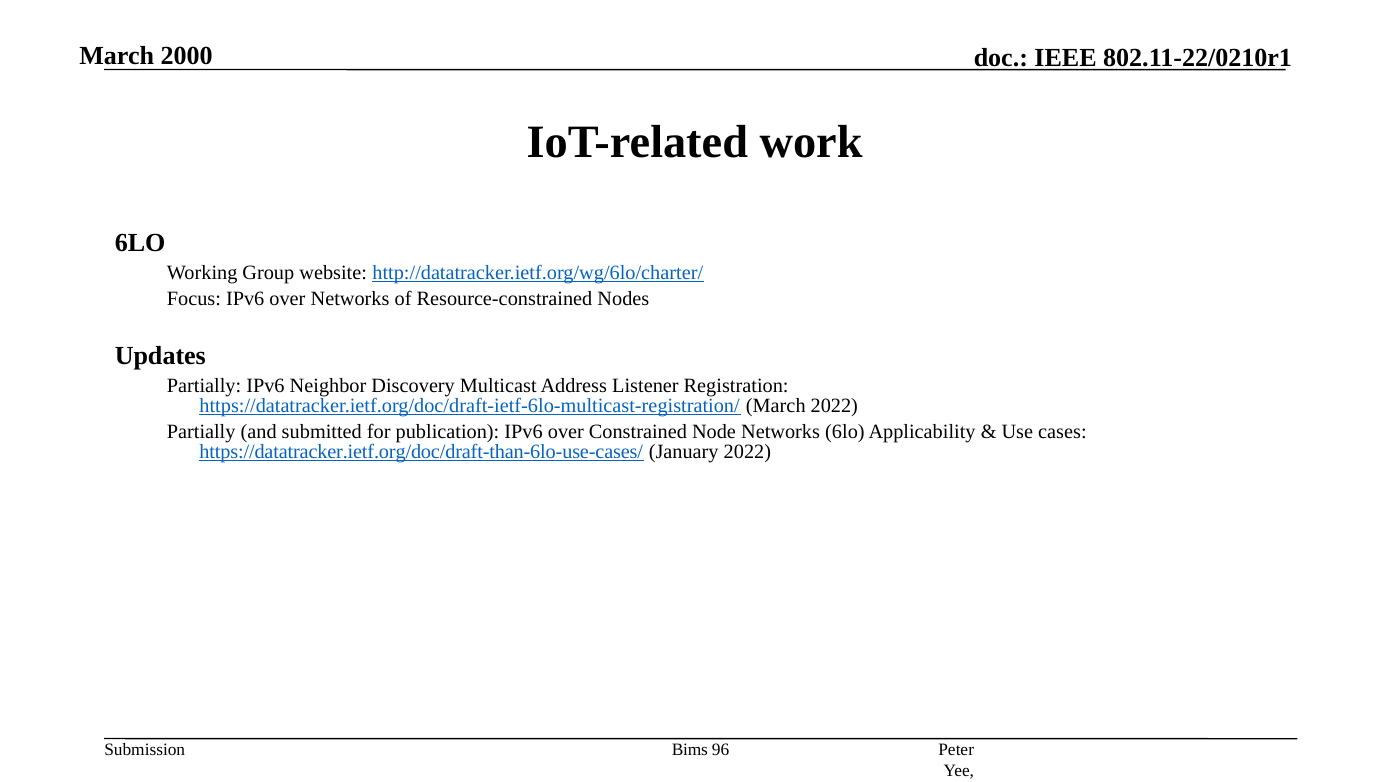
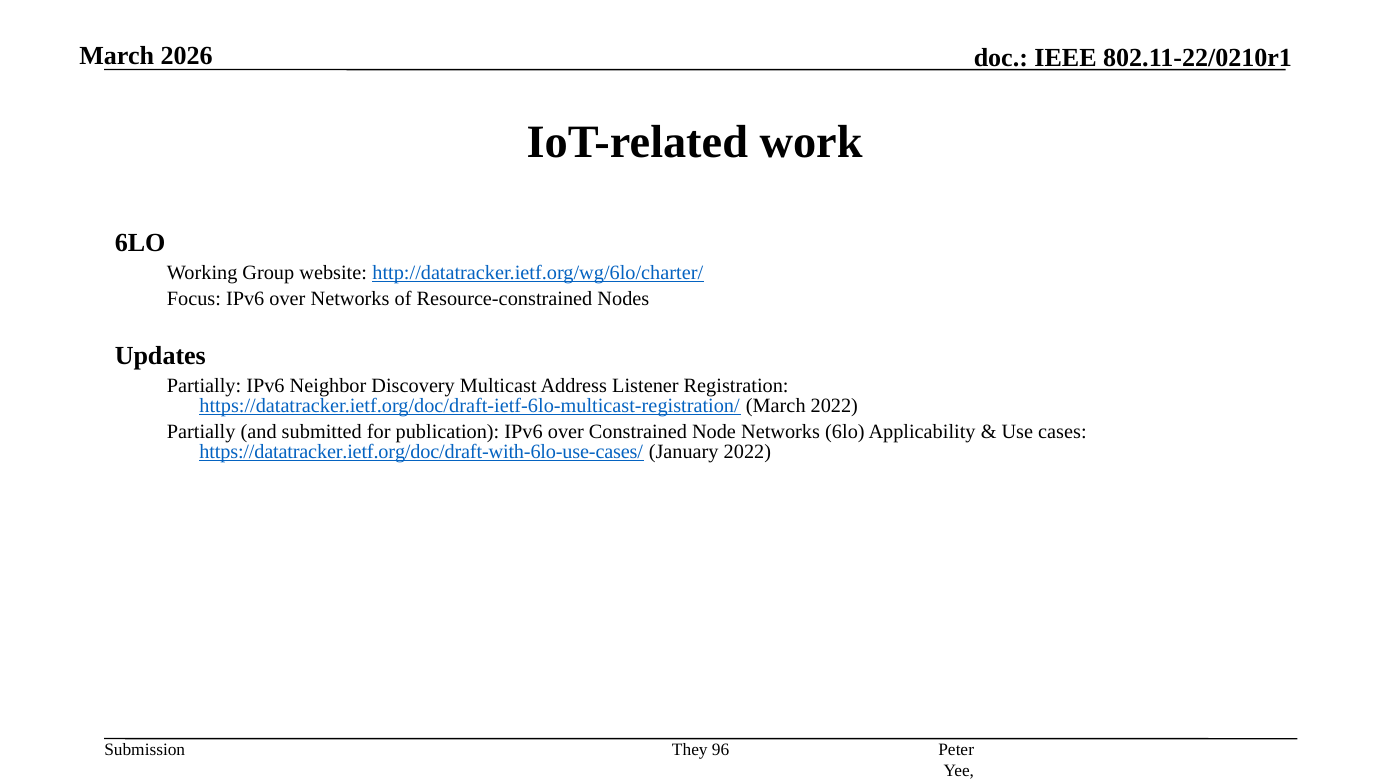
2000: 2000 -> 2026
https://datatracker.ietf.org/doc/draft-than-6lo-use-cases/: https://datatracker.ietf.org/doc/draft-than-6lo-use-cases/ -> https://datatracker.ietf.org/doc/draft-with-6lo-use-cases/
Bims: Bims -> They
